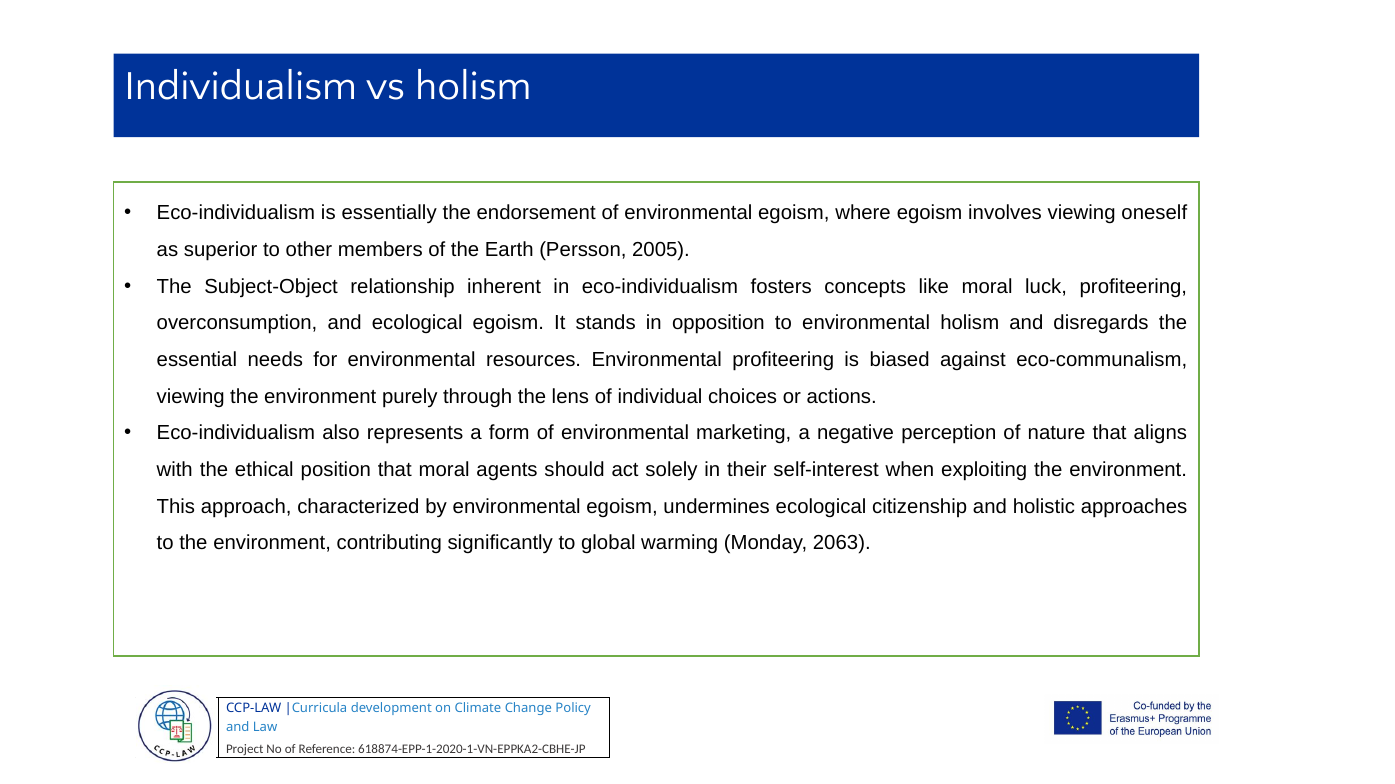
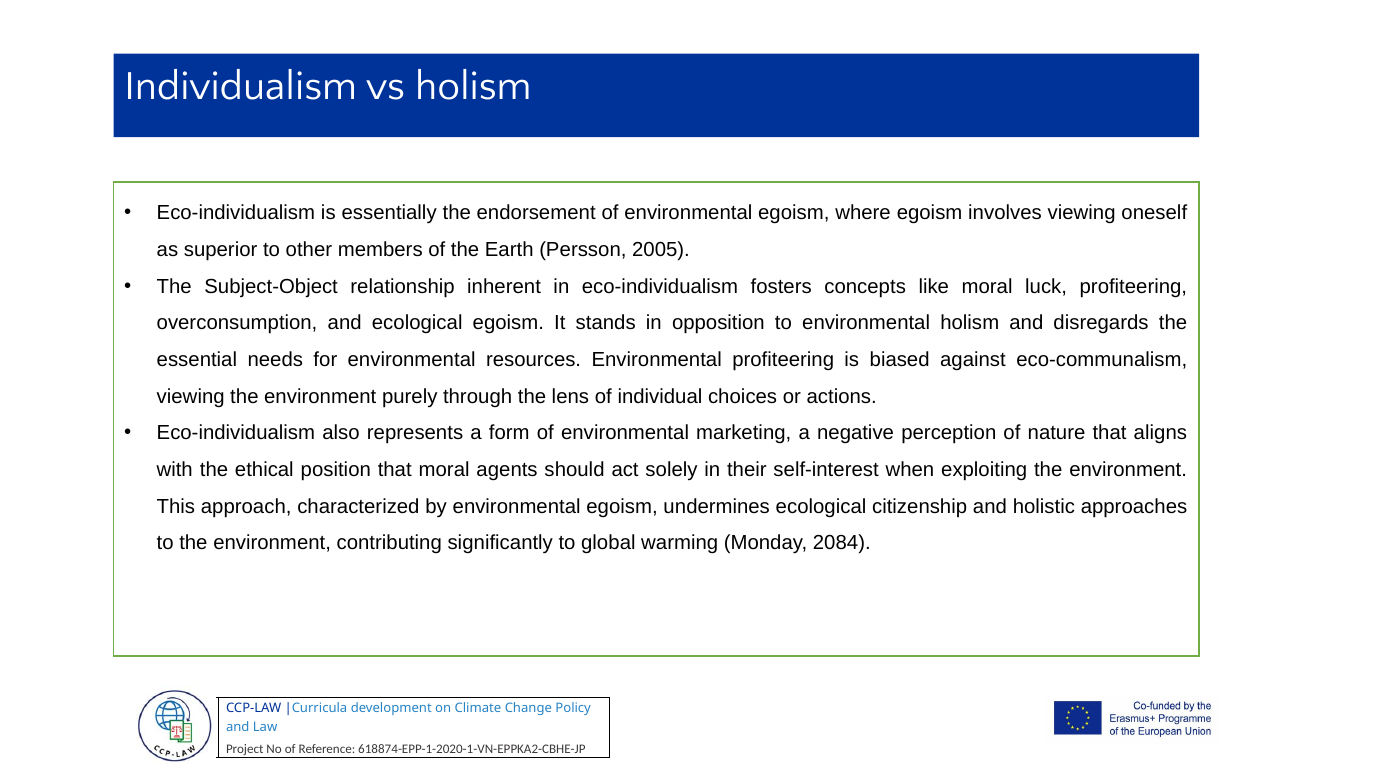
2063: 2063 -> 2084
